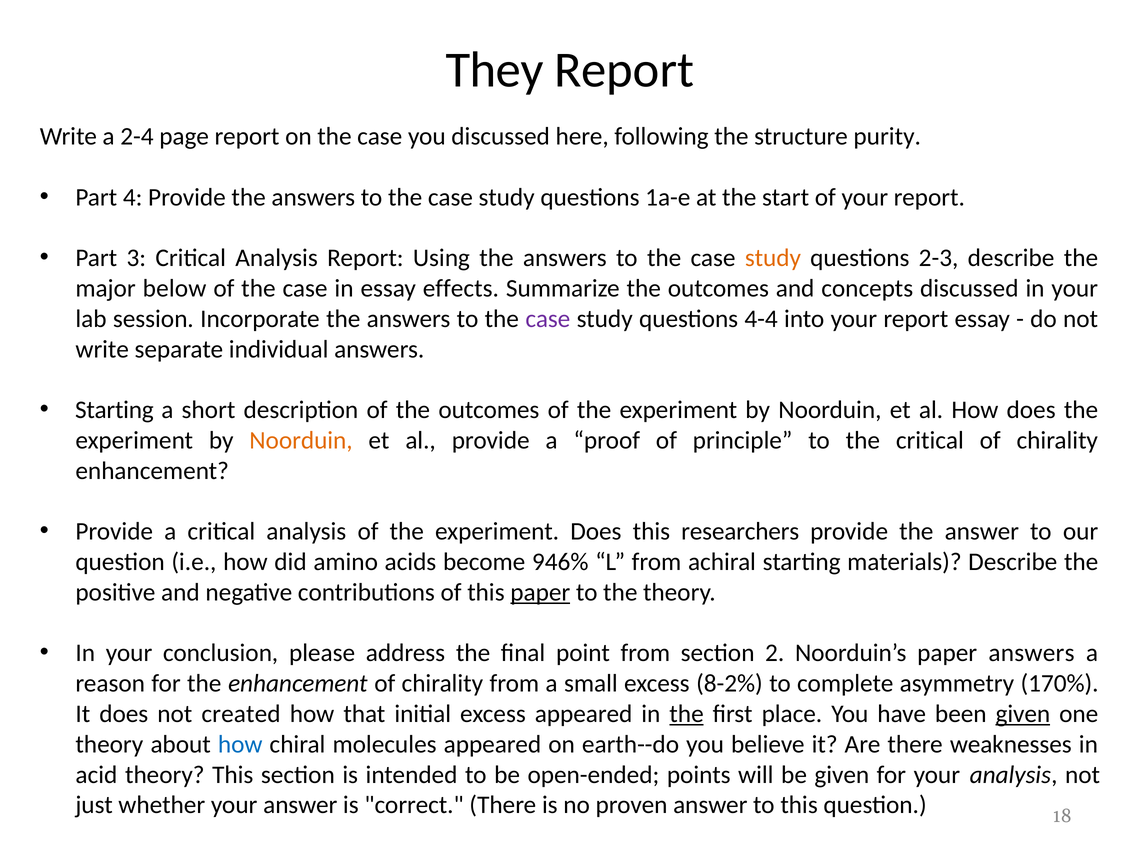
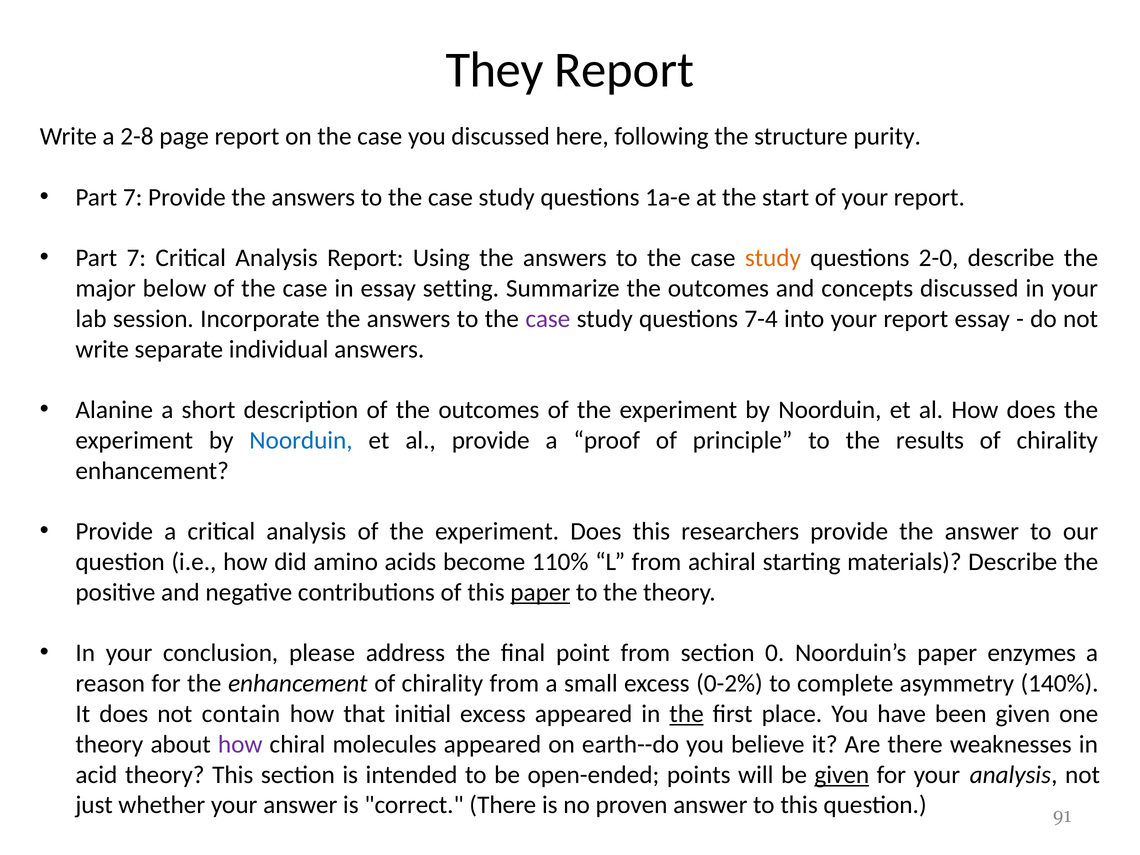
2-4: 2-4 -> 2-8
4 at (133, 197): 4 -> 7
3 at (136, 258): 3 -> 7
2-3: 2-3 -> 2-0
effects: effects -> setting
4-4: 4-4 -> 7-4
Starting at (114, 410): Starting -> Alanine
Noorduin at (301, 440) colour: orange -> blue
the critical: critical -> results
946%: 946% -> 110%
2: 2 -> 0
paper answers: answers -> enzymes
8-2%: 8-2% -> 0-2%
170%: 170% -> 140%
created: created -> contain
given at (1023, 714) underline: present -> none
how at (240, 744) colour: blue -> purple
given at (842, 775) underline: none -> present
18: 18 -> 91
